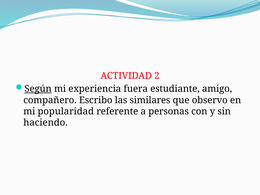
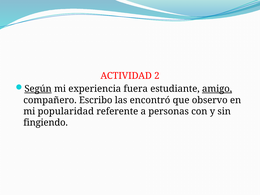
amigo underline: none -> present
similares: similares -> encontró
haciendo: haciendo -> fingiendo
